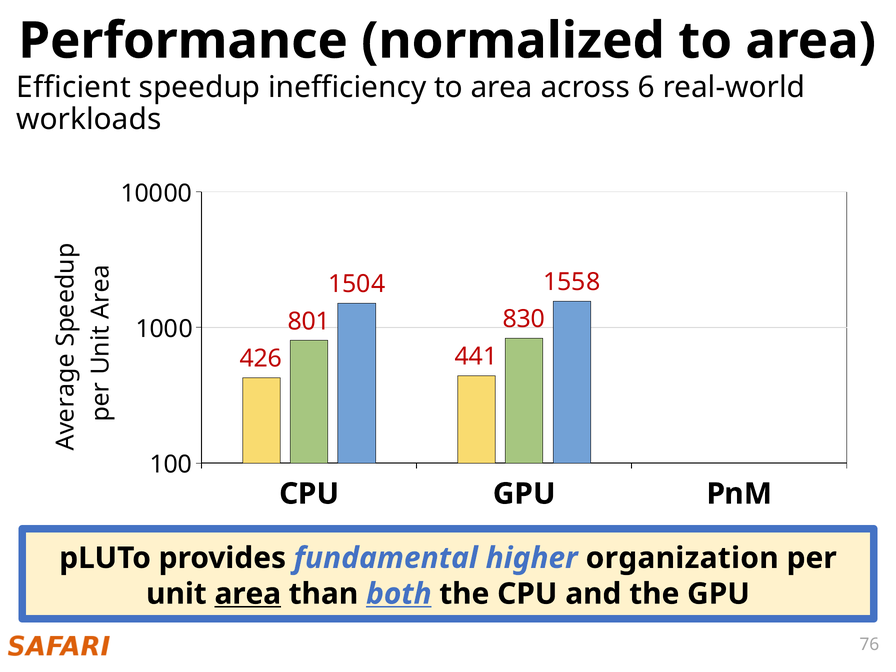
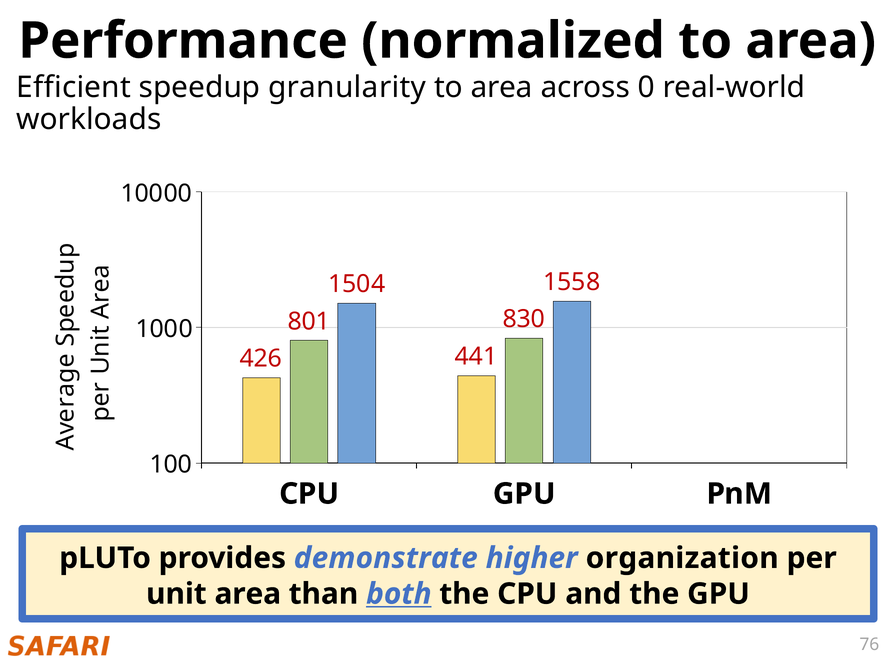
inefficiency: inefficiency -> granularity
6: 6 -> 0
fundamental: fundamental -> demonstrate
area at (248, 594) underline: present -> none
